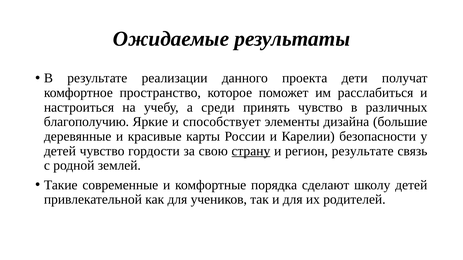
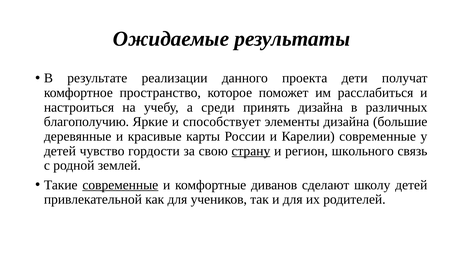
принять чувство: чувство -> дизайна
Карелии безопасности: безопасности -> современные
регион результате: результате -> школьного
современные at (120, 185) underline: none -> present
порядка: порядка -> диванов
